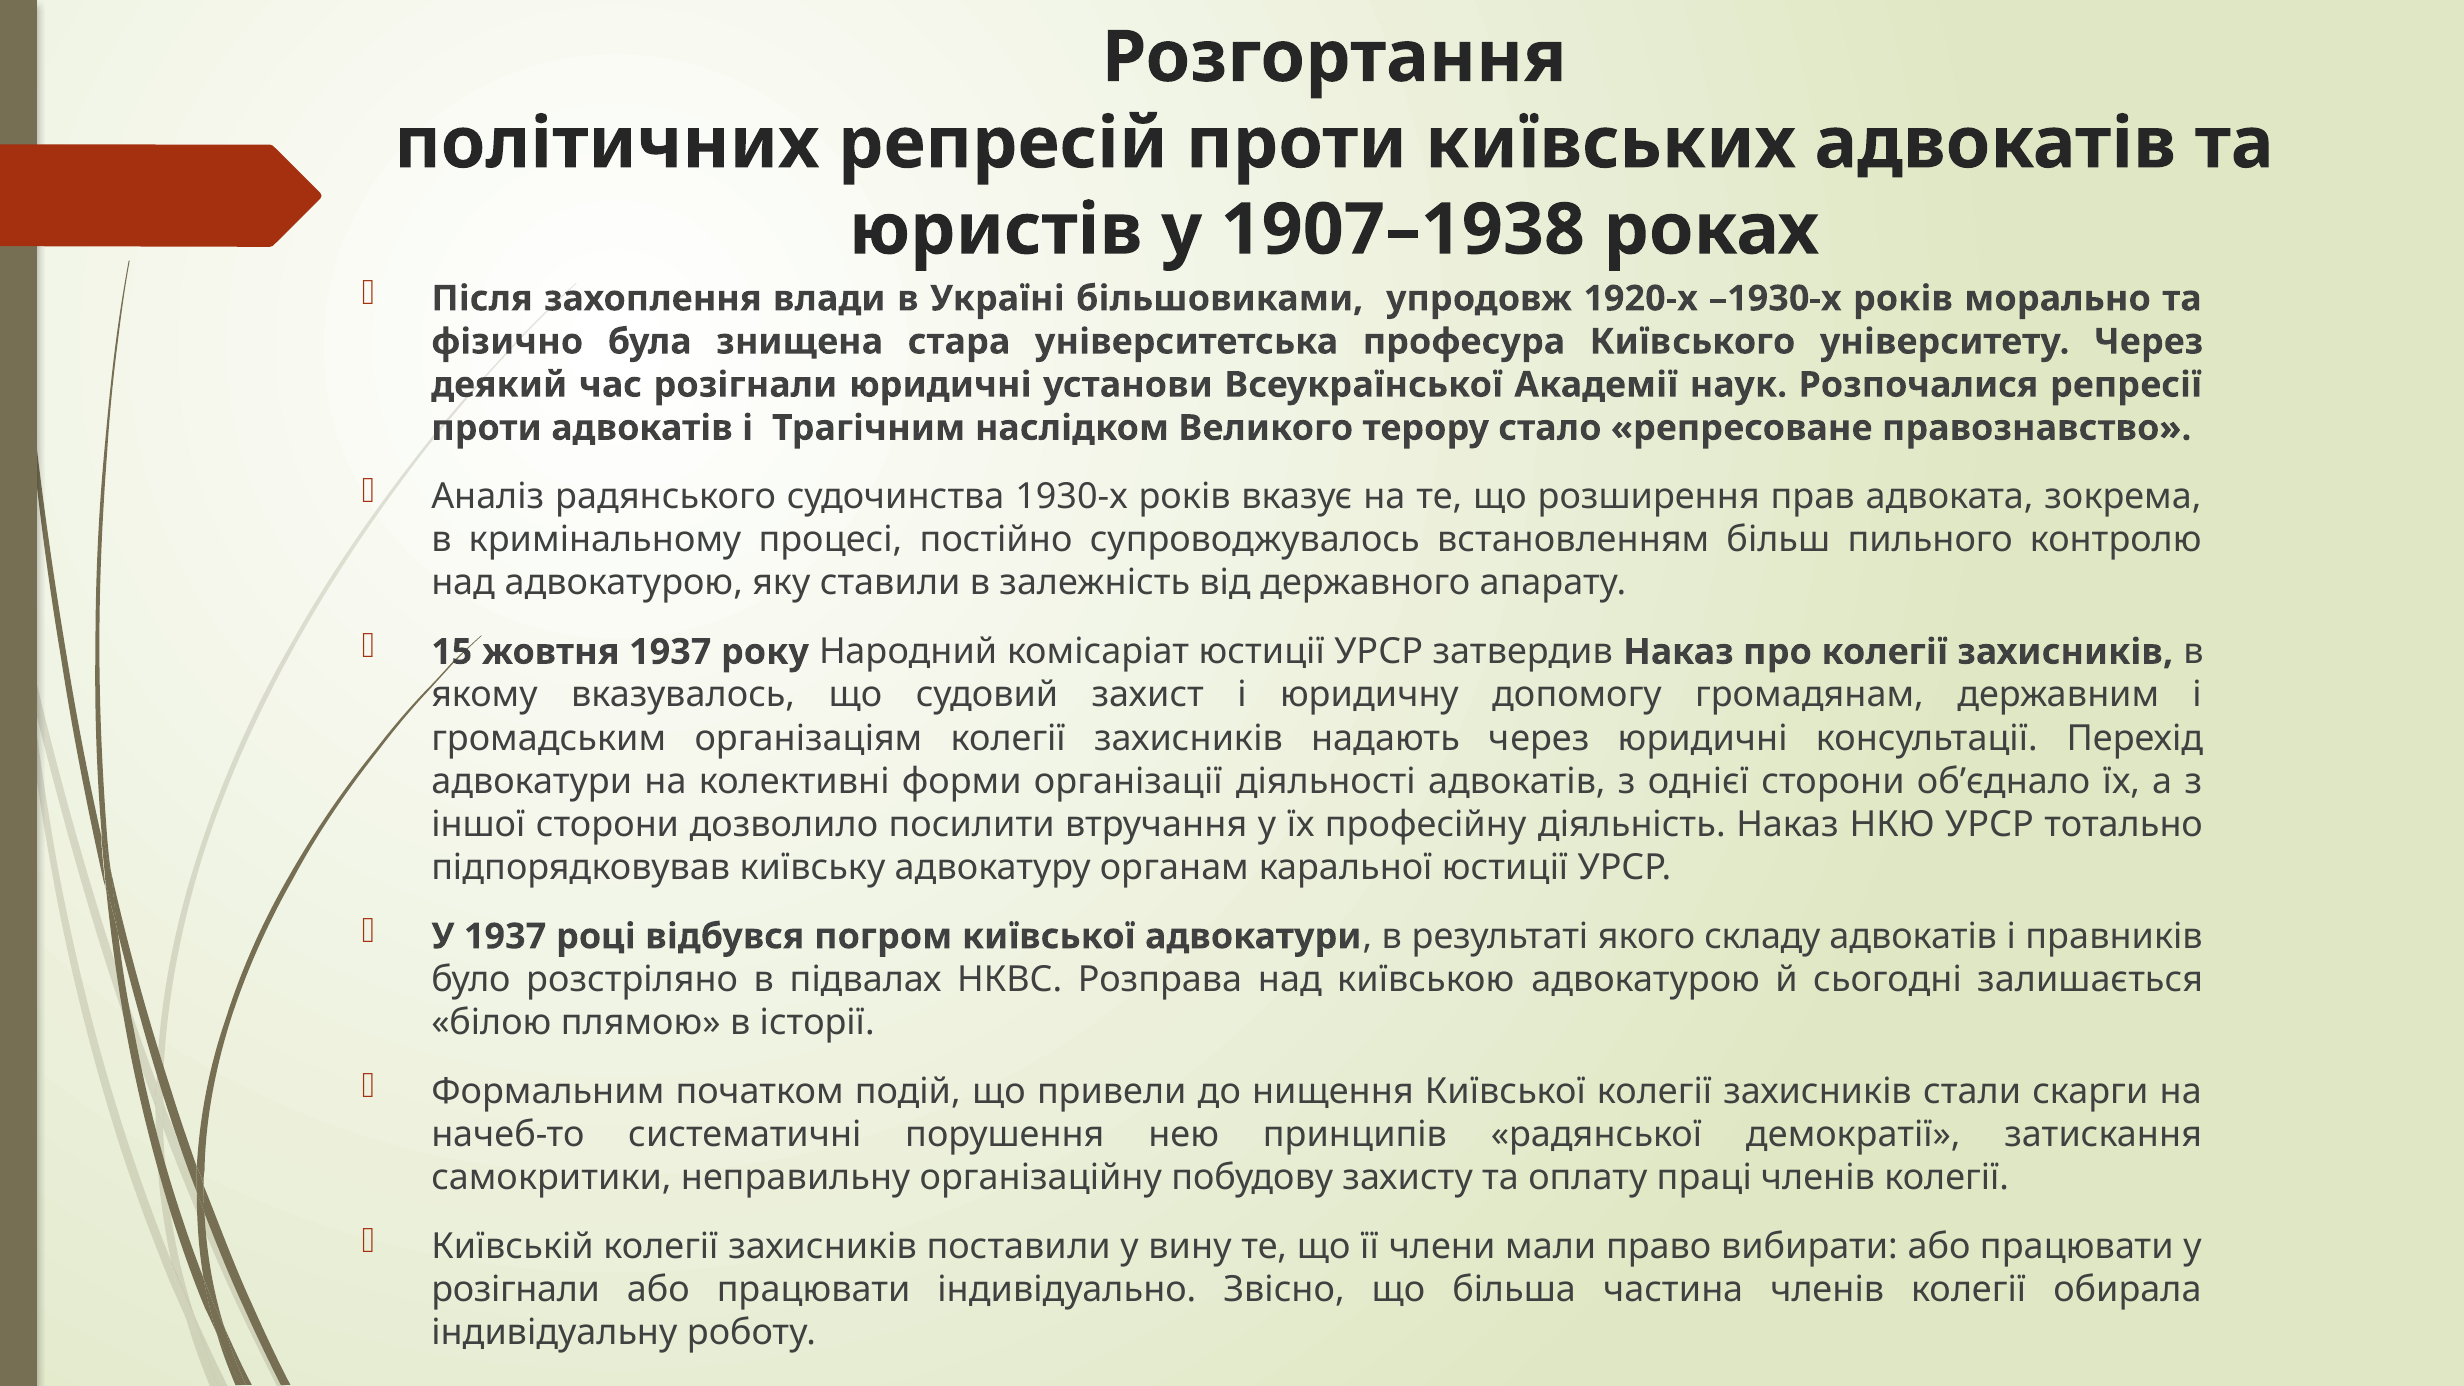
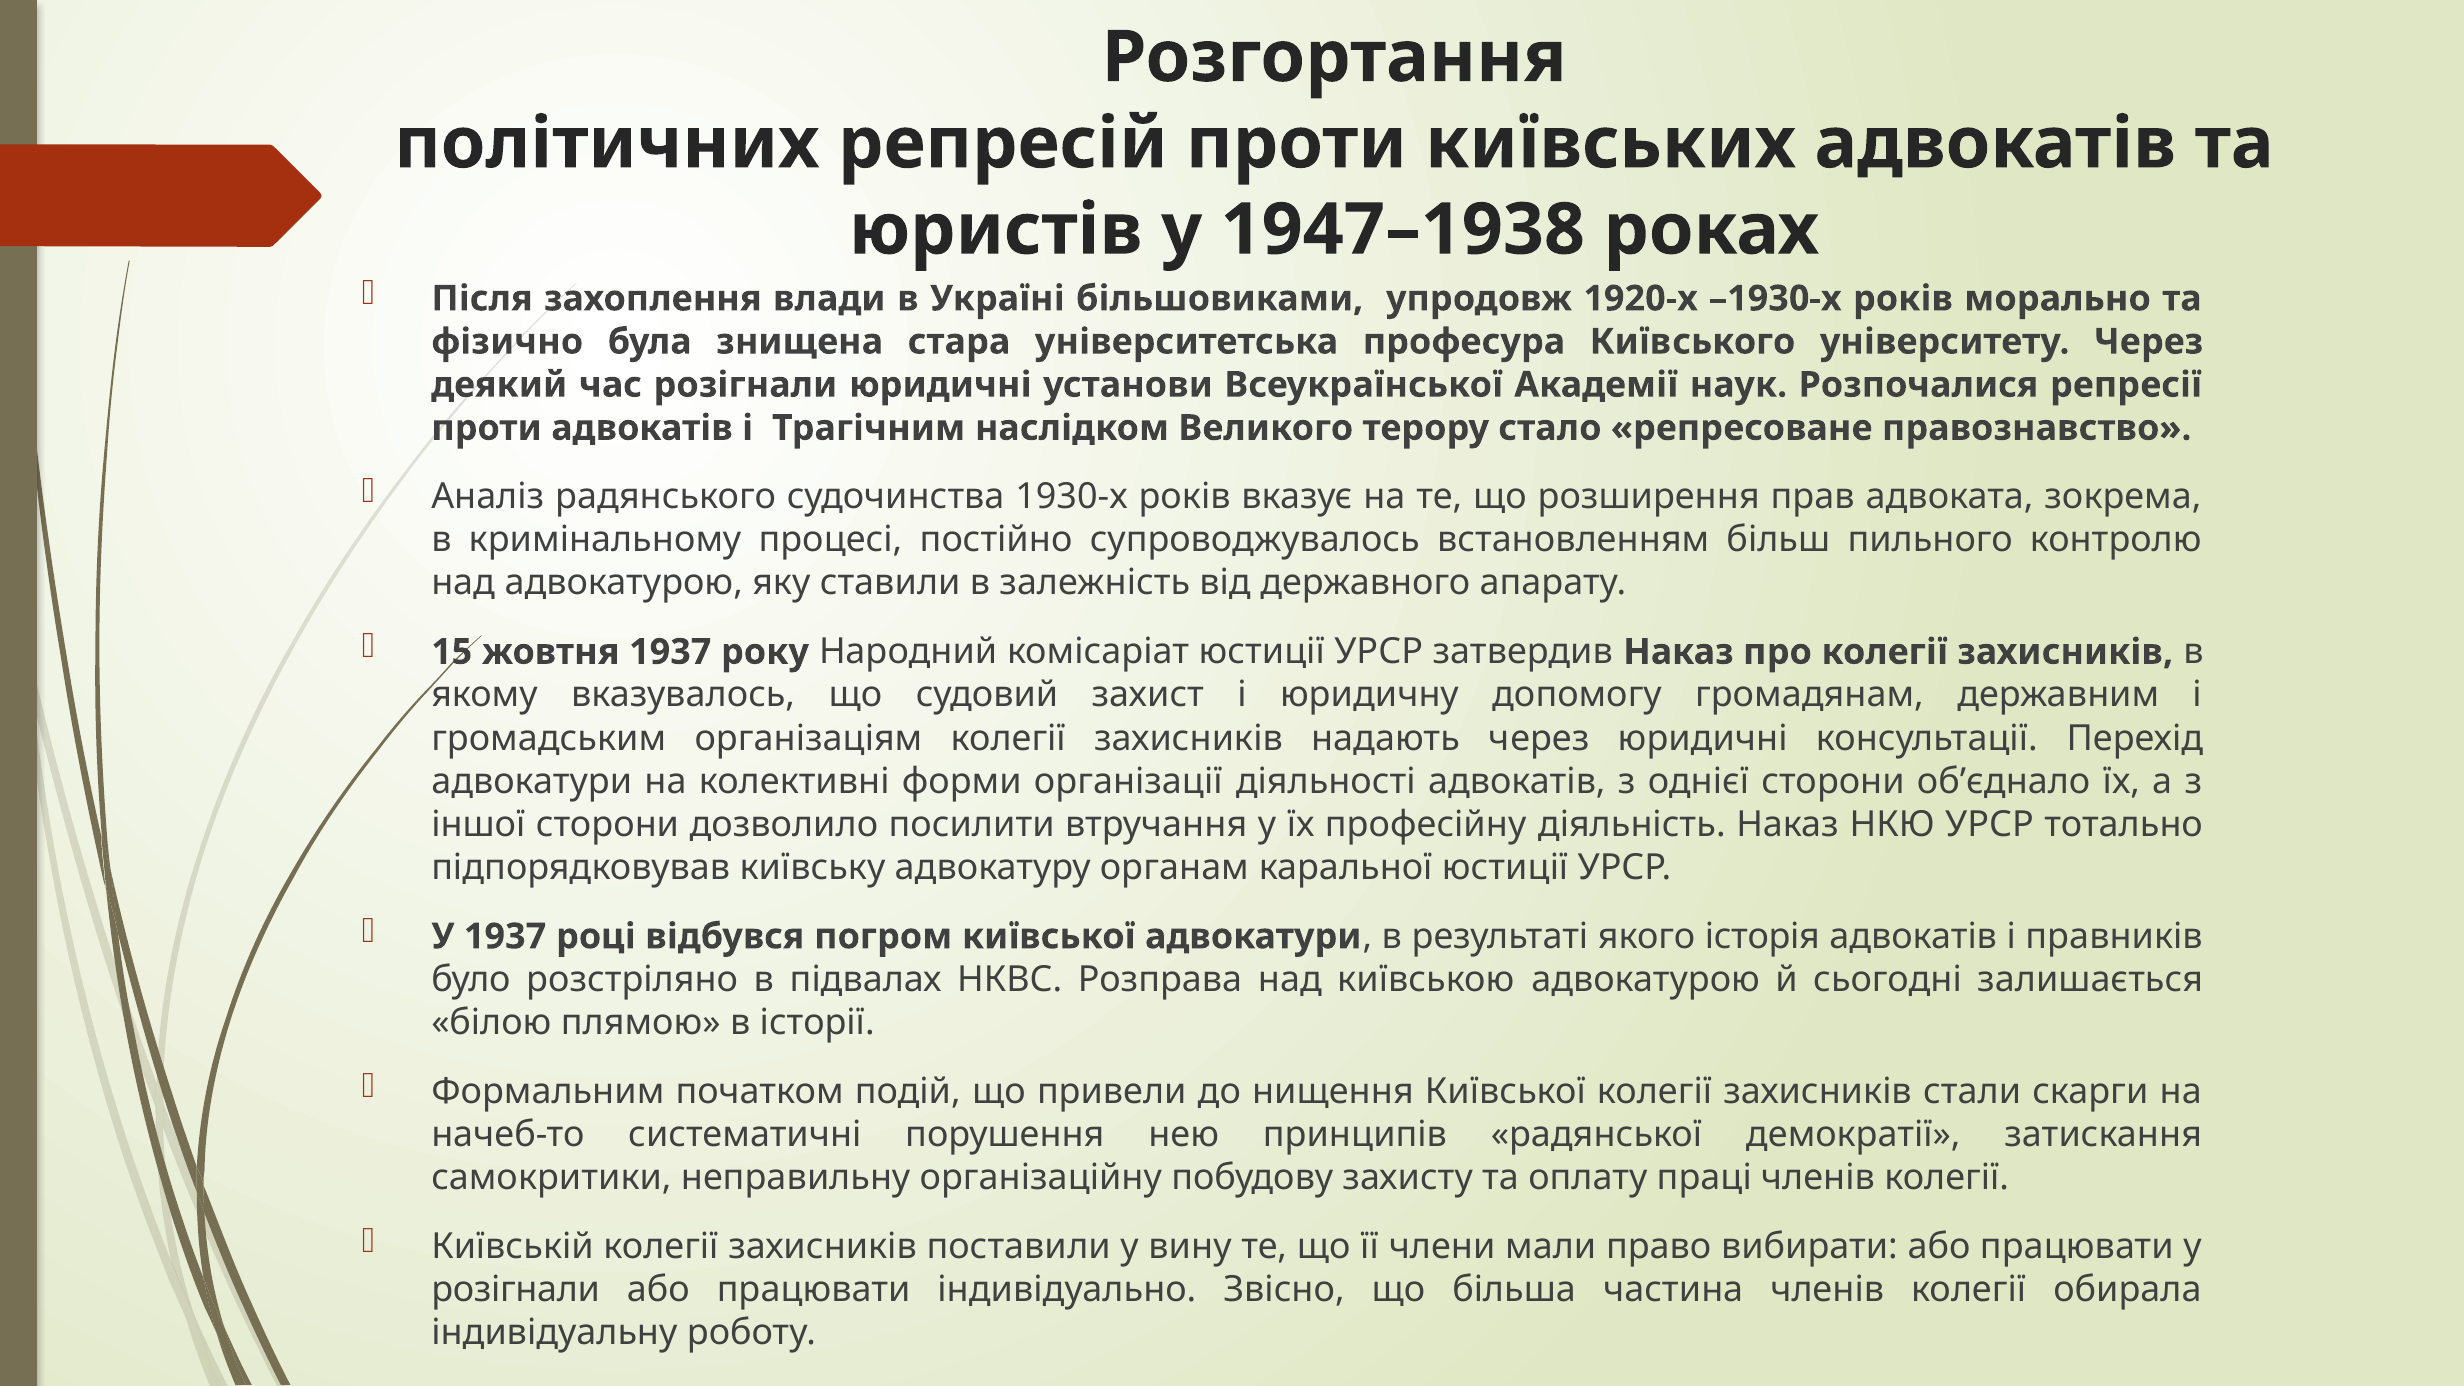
1907–1938: 1907–1938 -> 1947–1938
складу: складу -> історія
